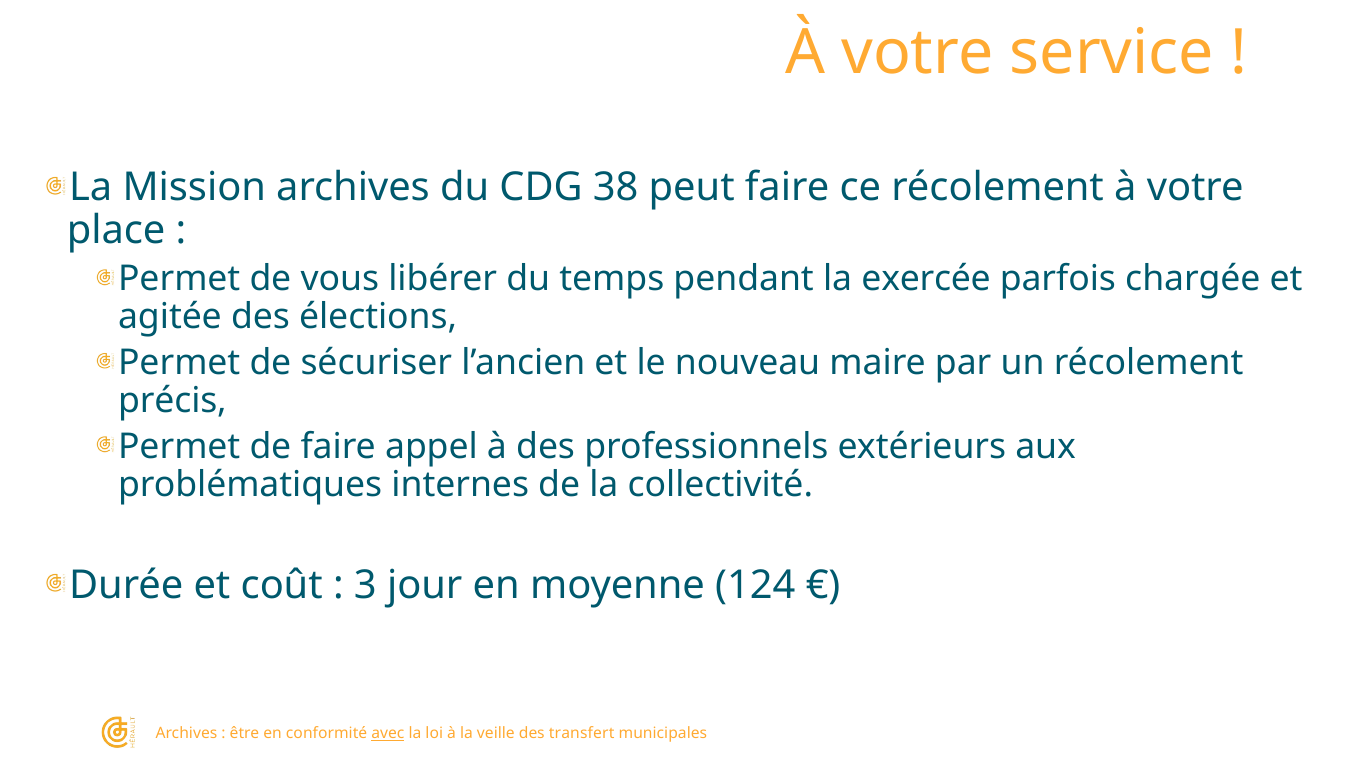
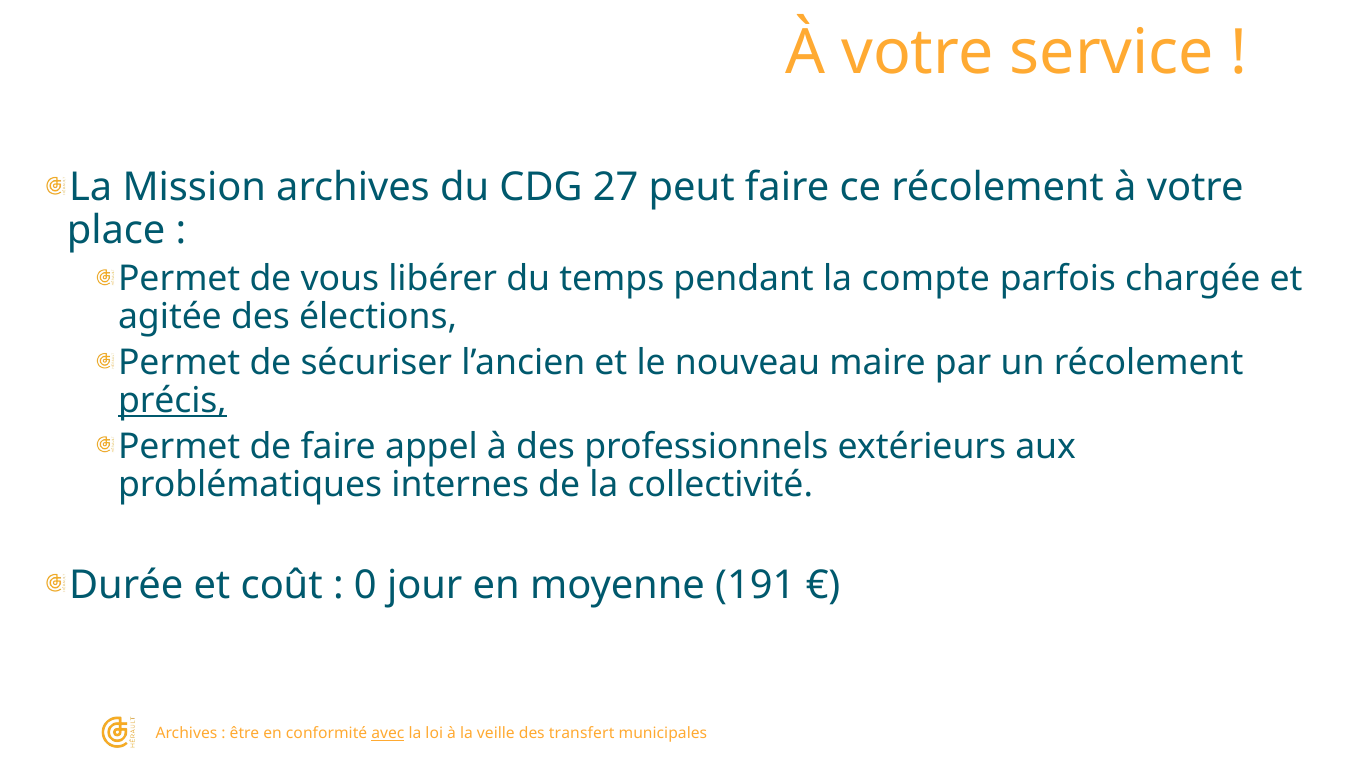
38: 38 -> 27
exercée: exercée -> compte
précis underline: none -> present
3: 3 -> 0
124: 124 -> 191
